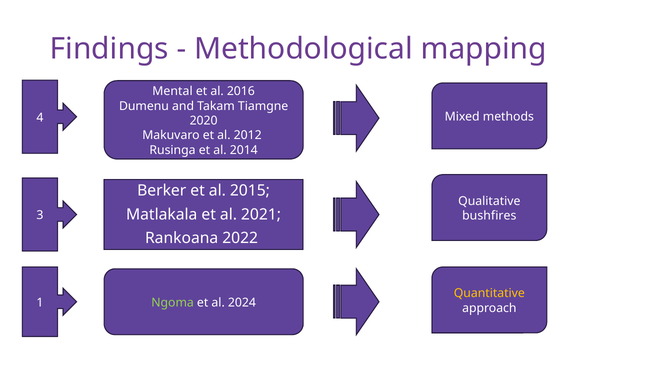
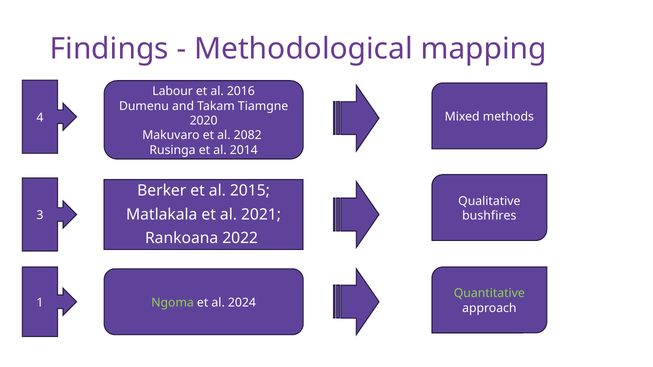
Mental: Mental -> Labour
2012: 2012 -> 2082
Quantitative colour: yellow -> light green
